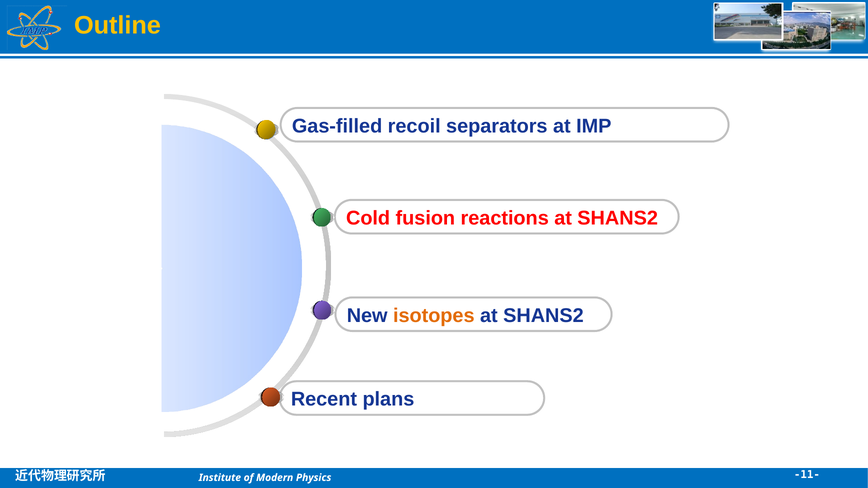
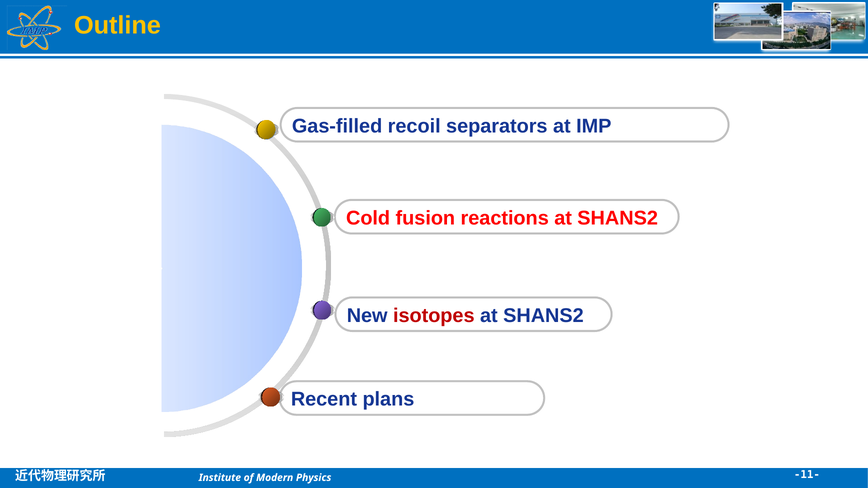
isotopes colour: orange -> red
